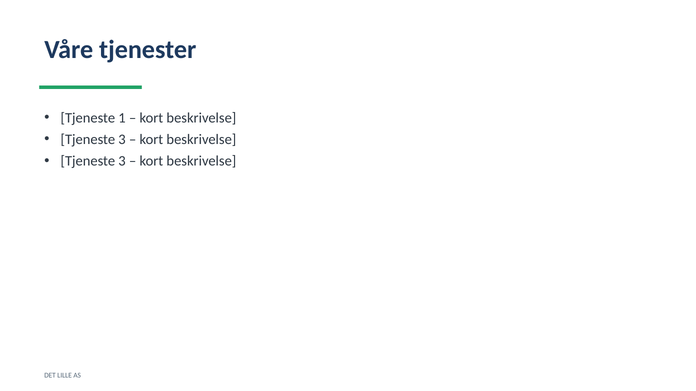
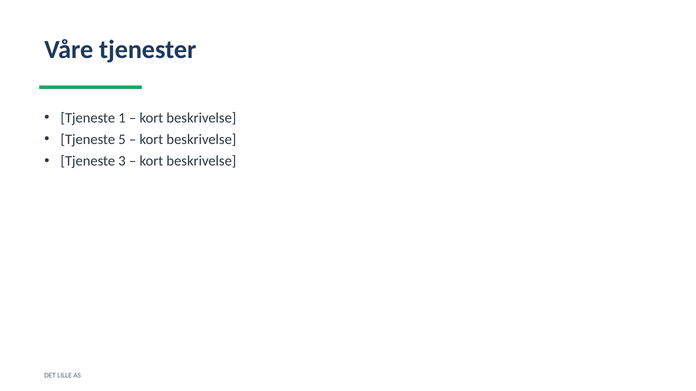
3 at (122, 140): 3 -> 5
